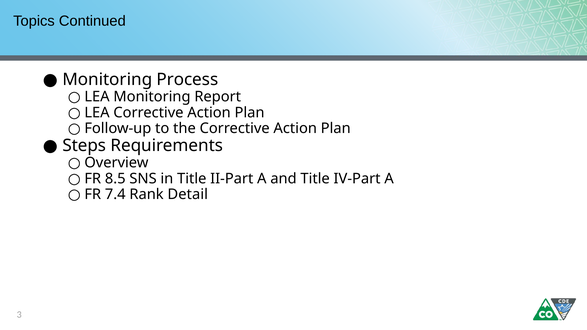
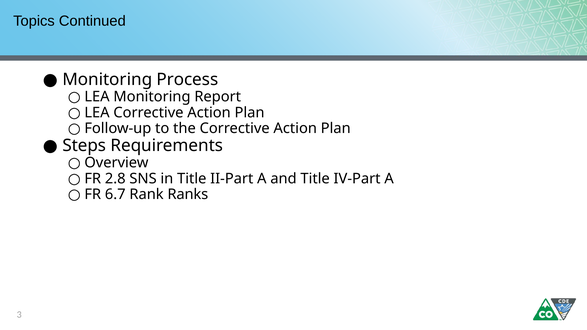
8.5: 8.5 -> 2.8
7.4: 7.4 -> 6.7
Detail: Detail -> Ranks
